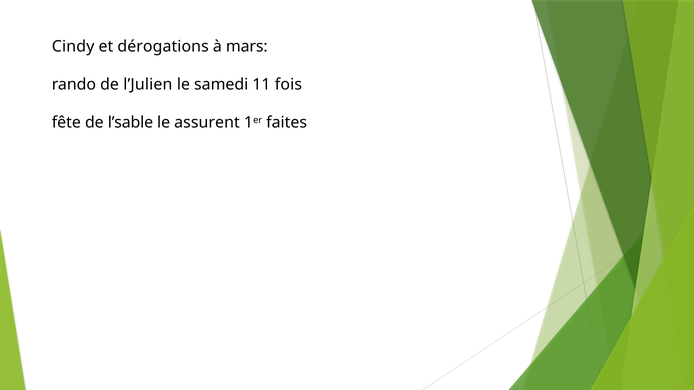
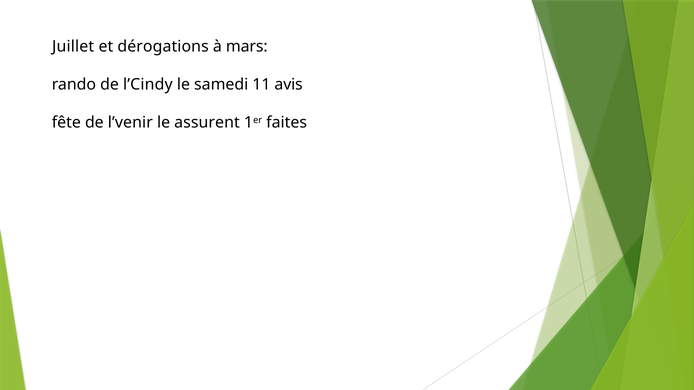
Cindy: Cindy -> Juillet
l’Julien: l’Julien -> l’Cindy
fois: fois -> avis
l’sable: l’sable -> l’venir
